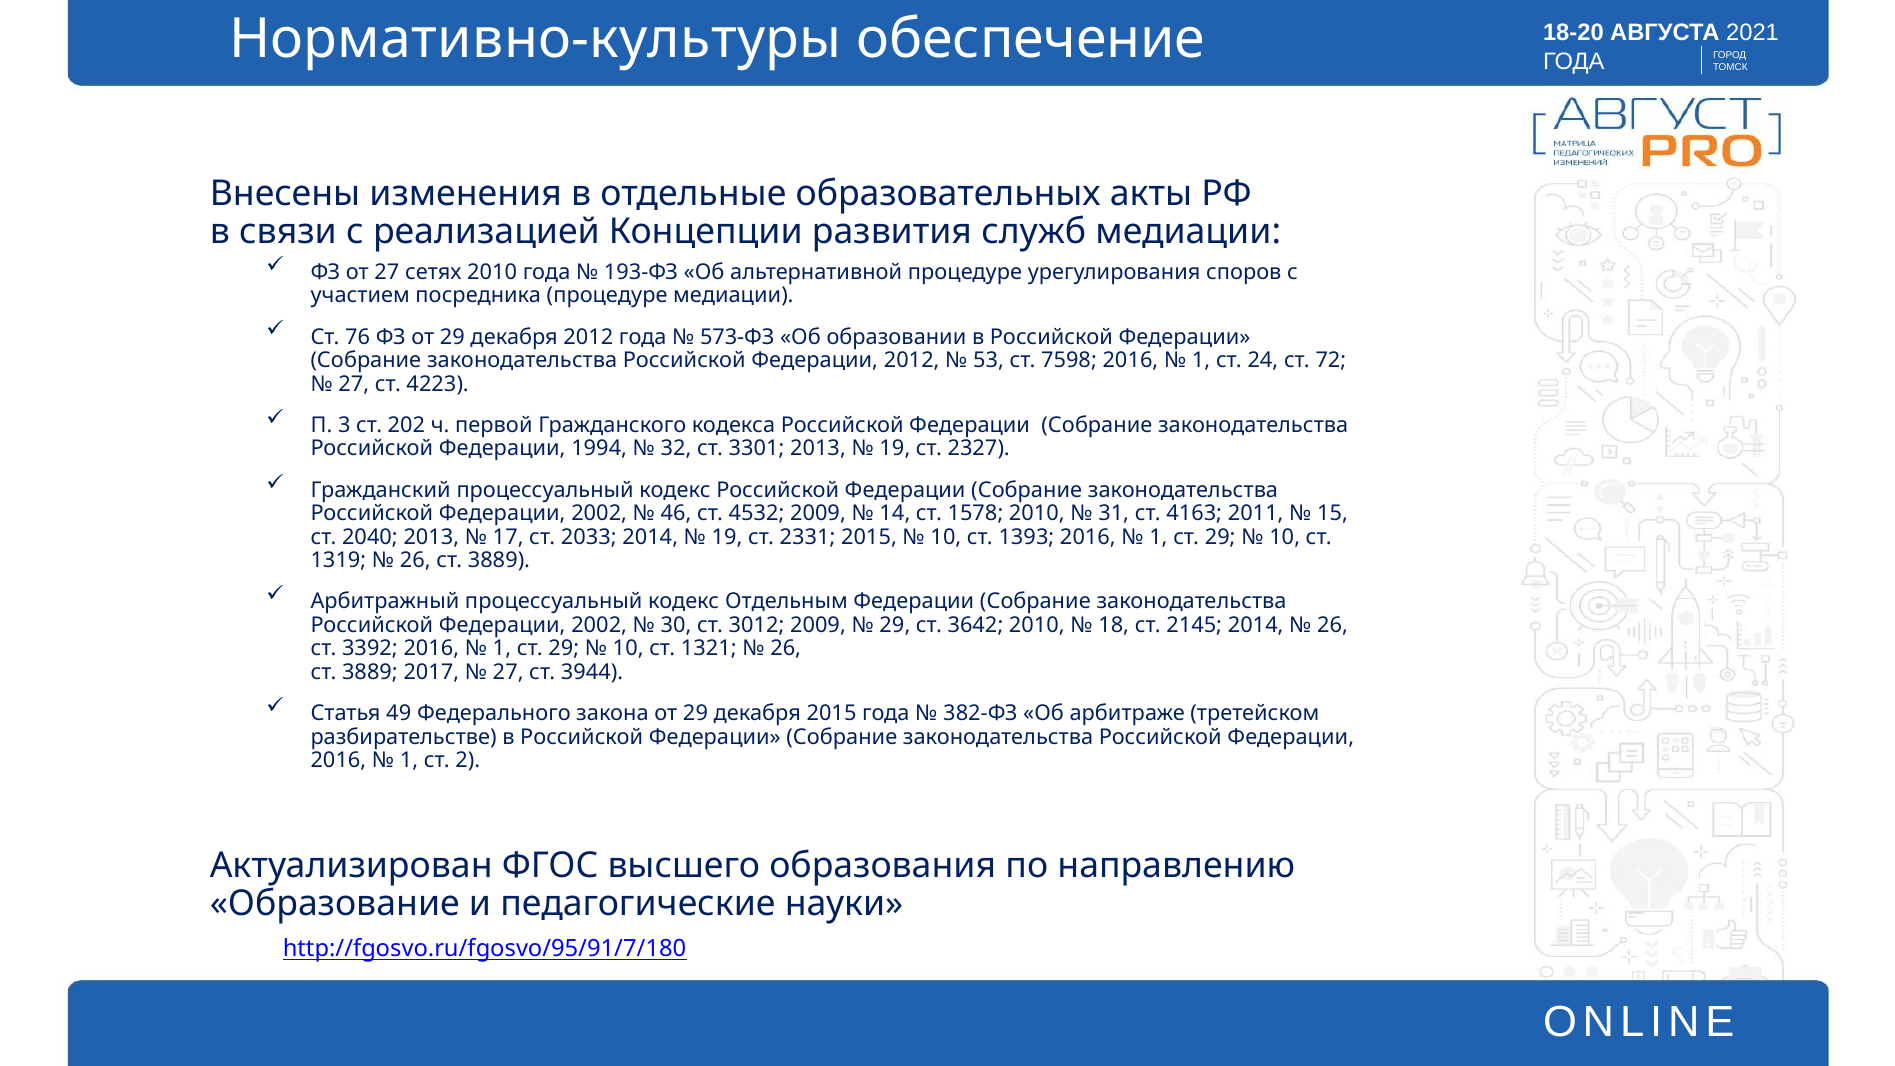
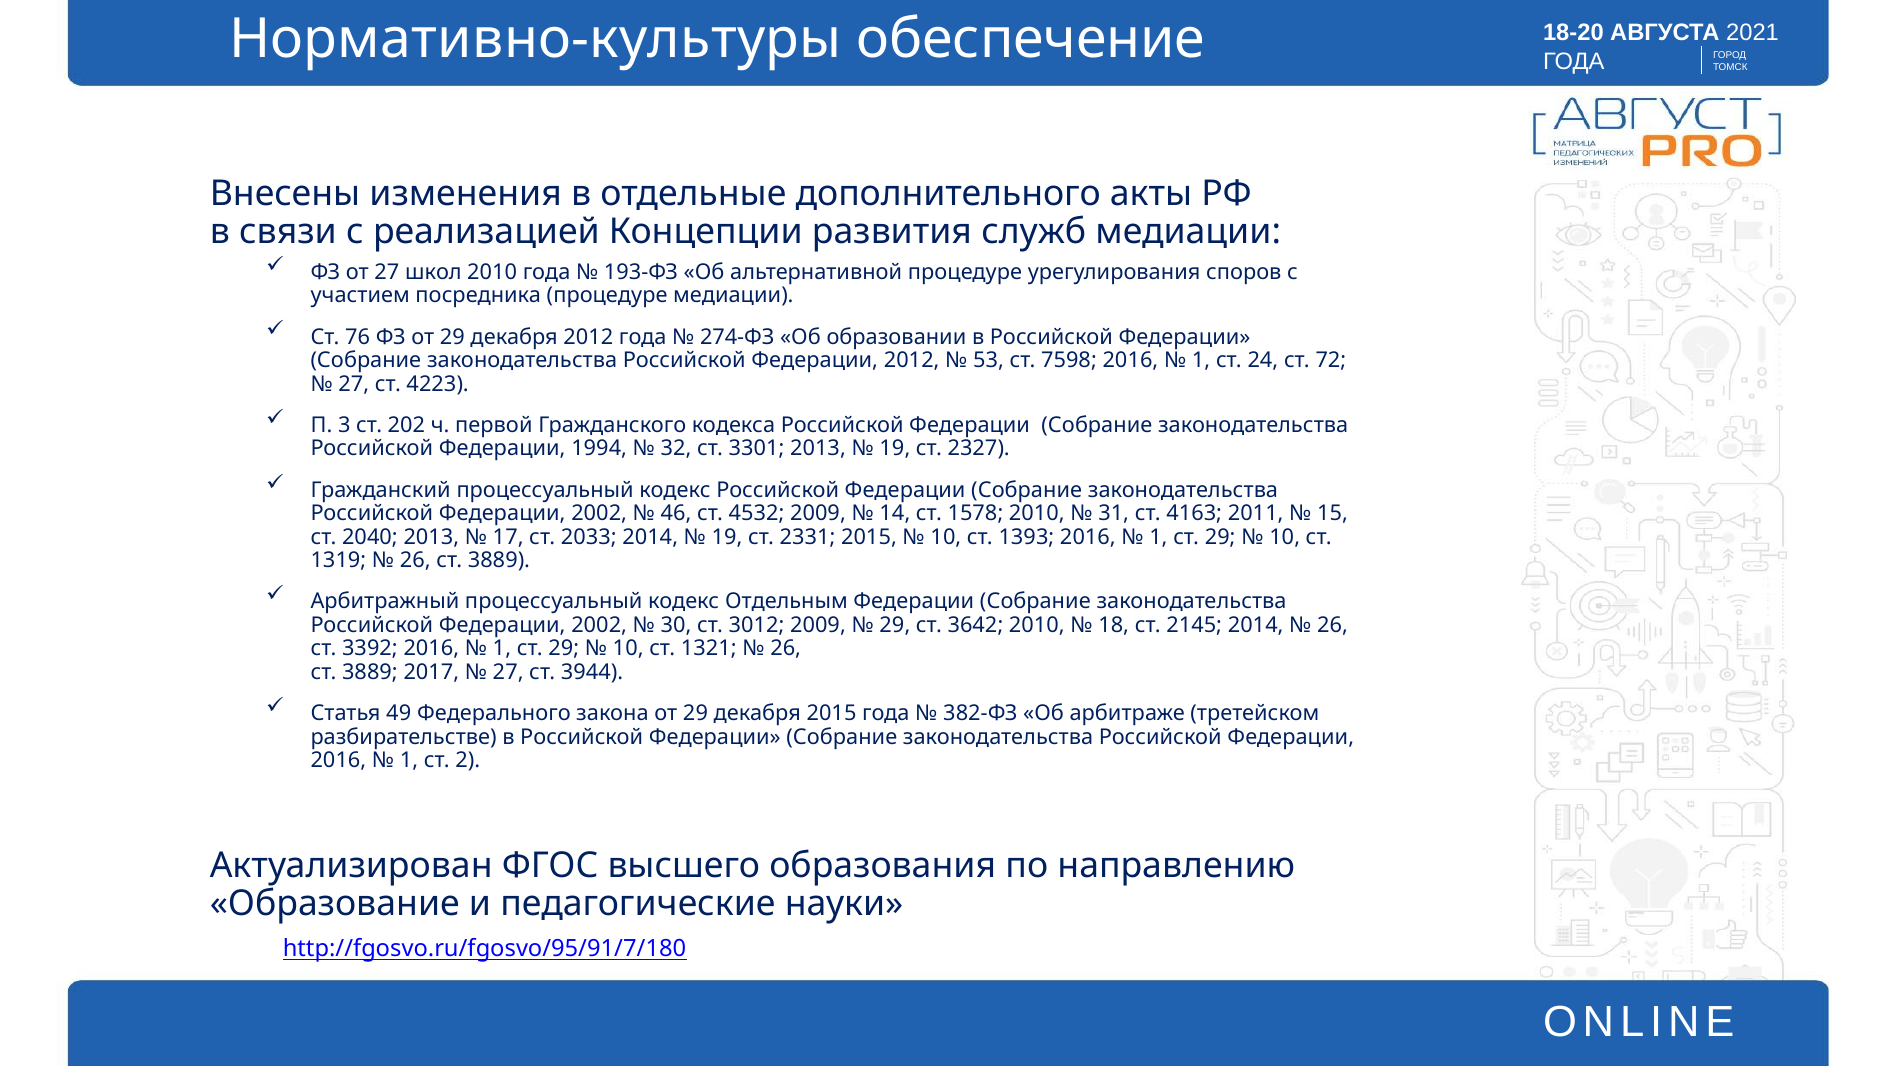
образовательных: образовательных -> дополнительного
сетях: сетях -> школ
573-ФЗ: 573-ФЗ -> 274-ФЗ
